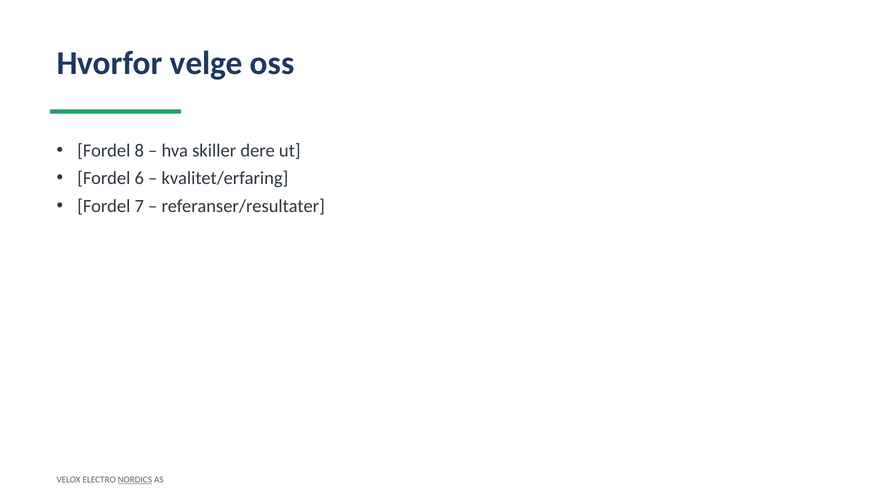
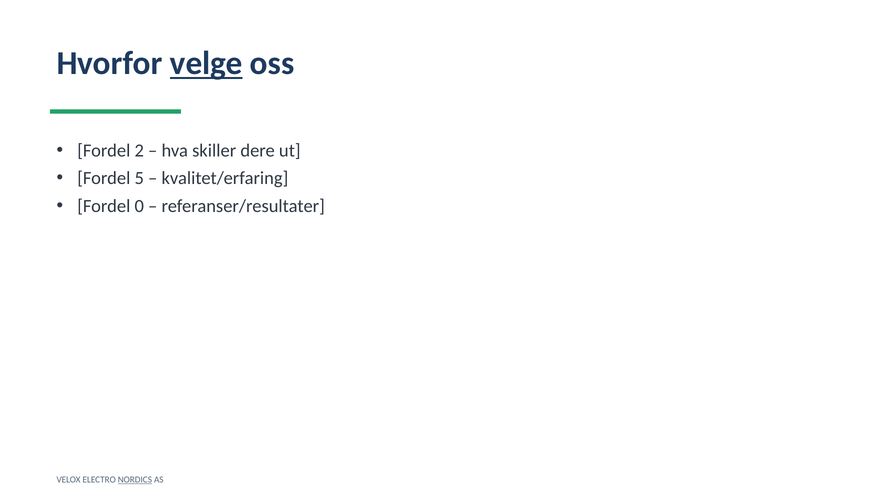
velge underline: none -> present
8: 8 -> 2
6: 6 -> 5
7: 7 -> 0
